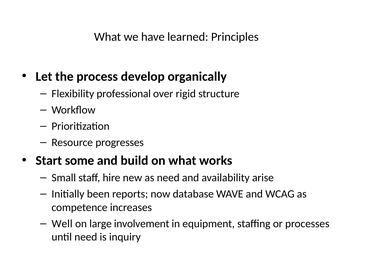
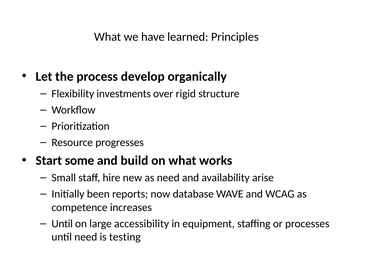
professional: professional -> investments
Well at (62, 223): Well -> Until
involvement: involvement -> accessibility
inquiry: inquiry -> testing
